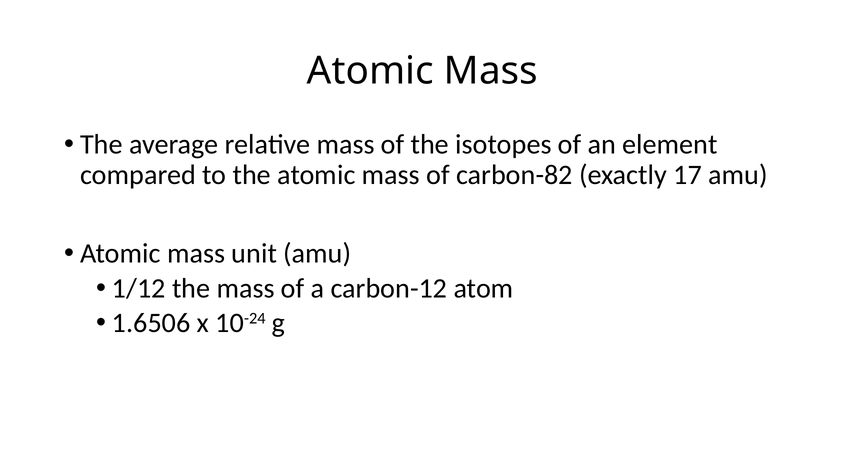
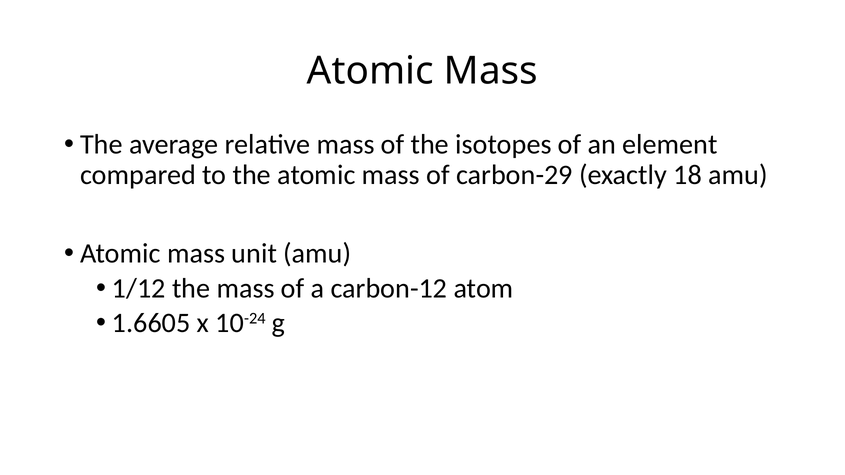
carbon-82: carbon-82 -> carbon-29
17: 17 -> 18
1.6506: 1.6506 -> 1.6605
